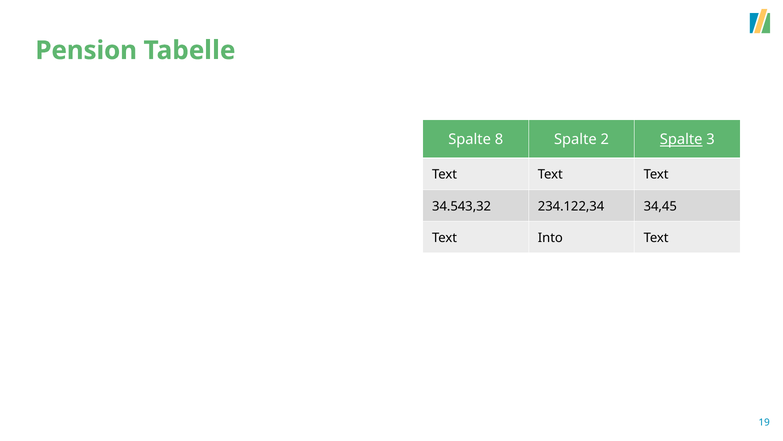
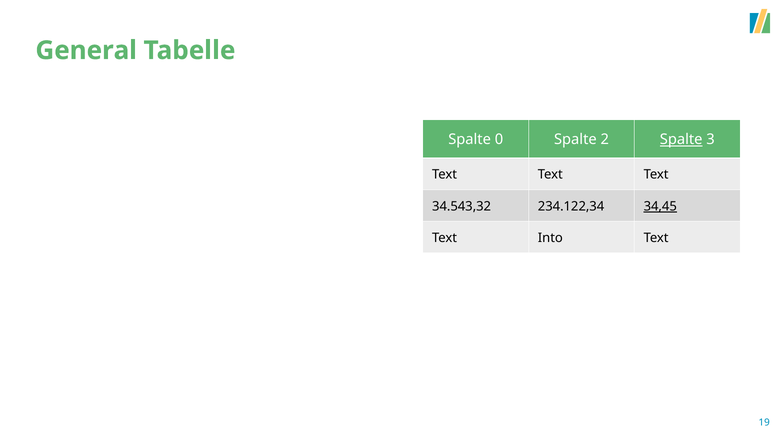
Pension: Pension -> General
8: 8 -> 0
34,45 underline: none -> present
